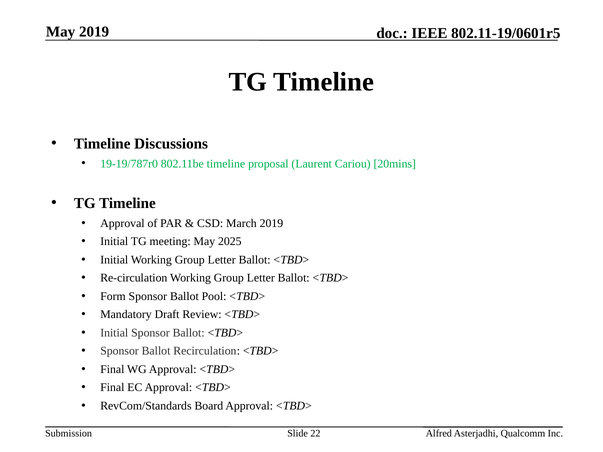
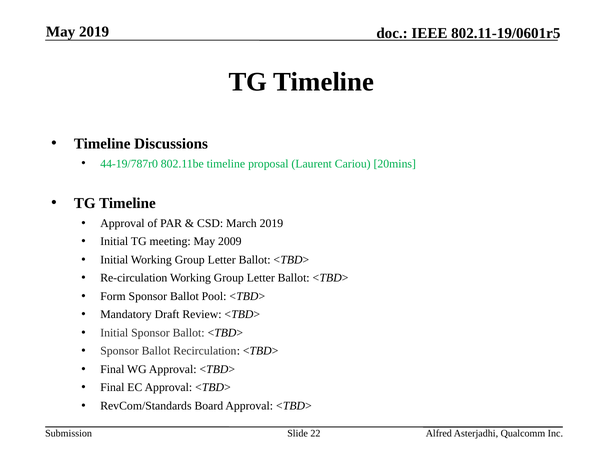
19-19/787r0: 19-19/787r0 -> 44-19/787r0
2025: 2025 -> 2009
